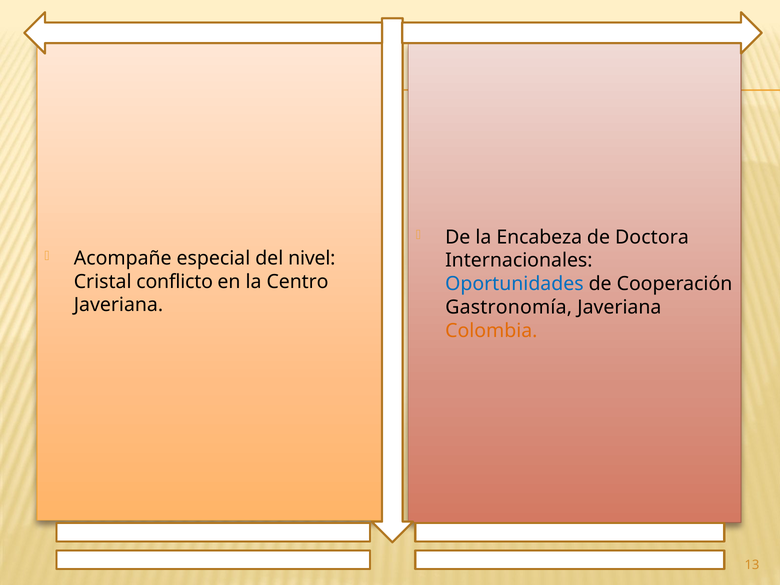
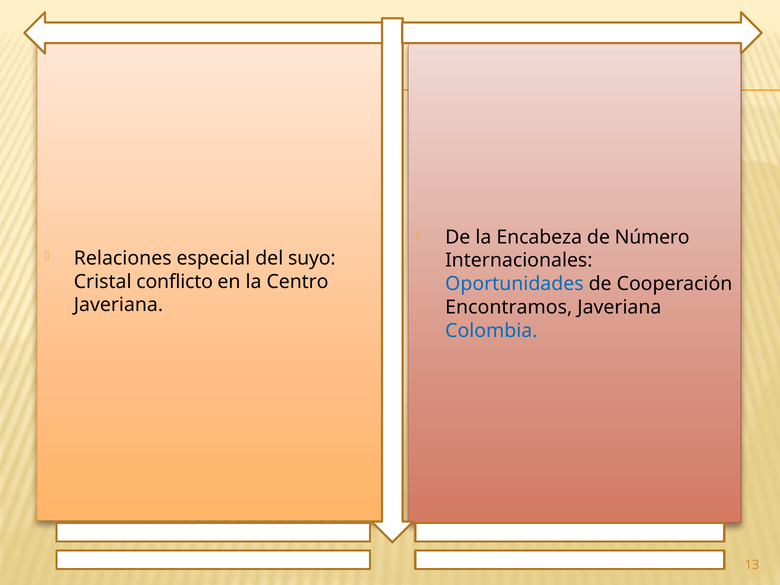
Doctora: Doctora -> Número
Acompañe: Acompañe -> Relaciones
nivel: nivel -> suyo
Gastronomía: Gastronomía -> Encontramos
Colombia colour: orange -> blue
